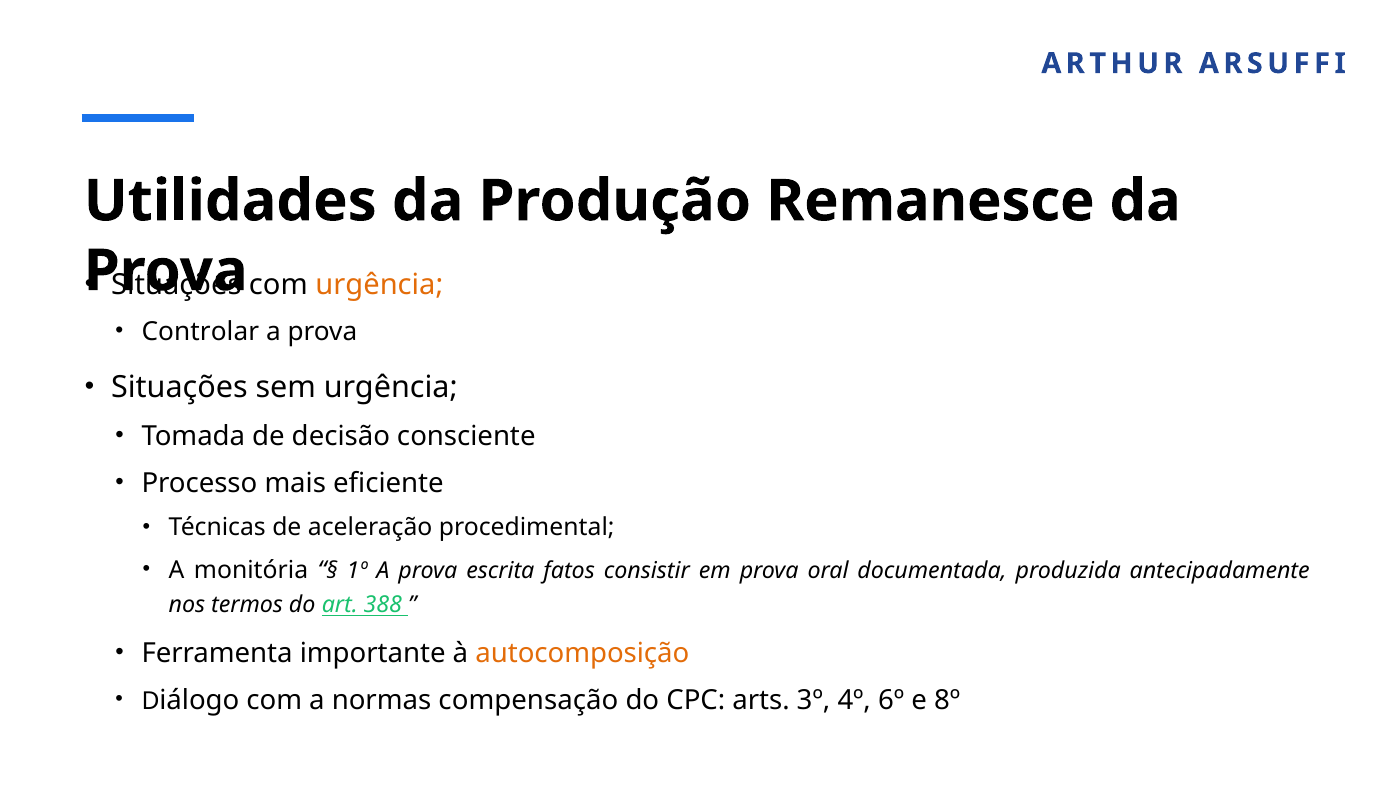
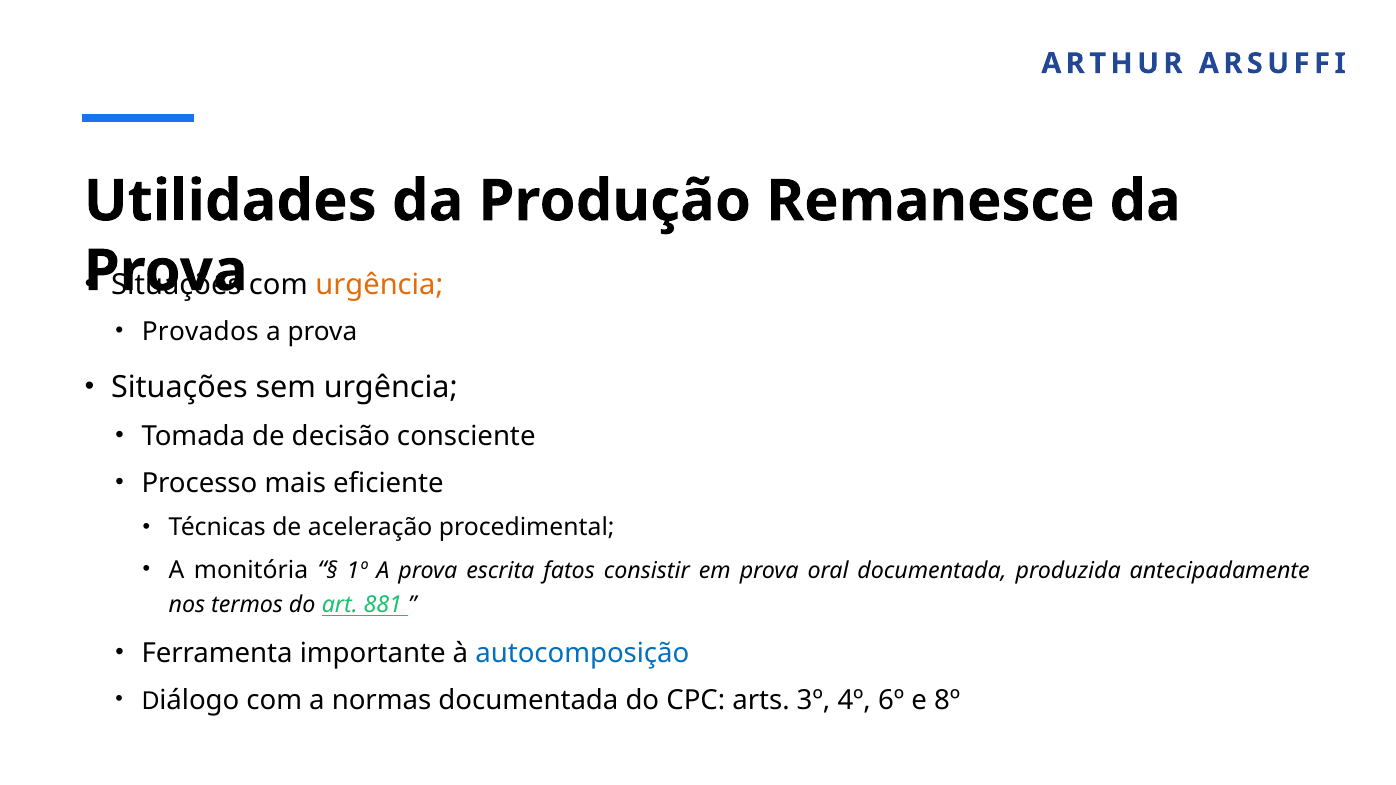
Controlar: Controlar -> Provados
388: 388 -> 881
autocomposição colour: orange -> blue
normas compensação: compensação -> documentada
